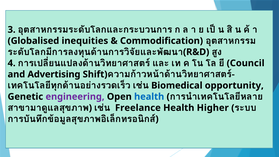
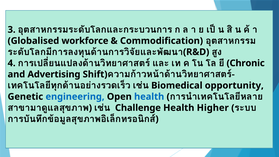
inequities: inequities -> workforce
Council: Council -> Chronic
engineering colour: purple -> blue
Freelance: Freelance -> Challenge
